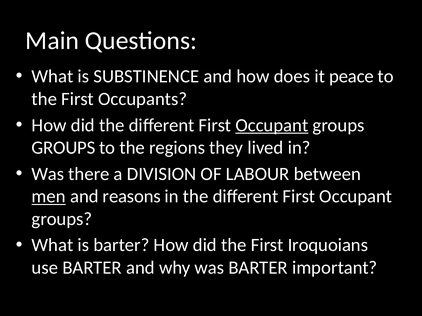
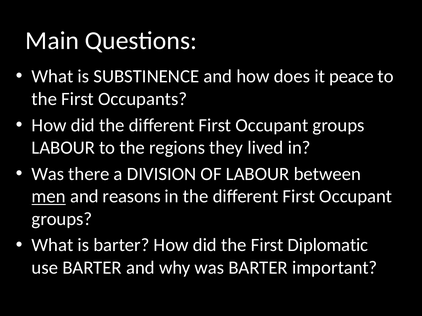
Occupant at (272, 125) underline: present -> none
GROUPS at (63, 148): GROUPS -> LABOUR
Iroquoians: Iroquoians -> Diplomatic
